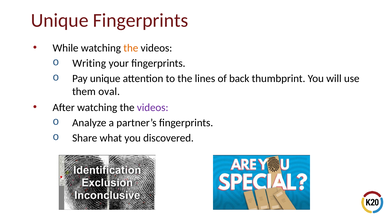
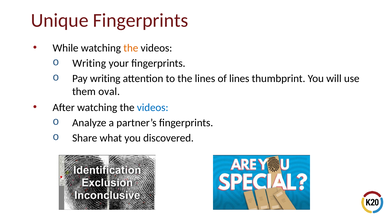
Pay unique: unique -> writing
of back: back -> lines
videos at (153, 107) colour: purple -> blue
